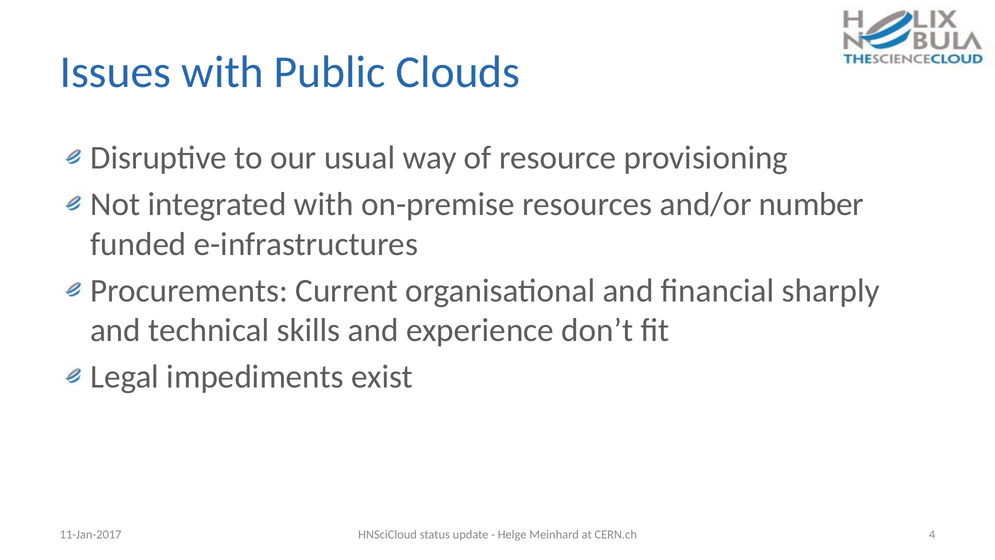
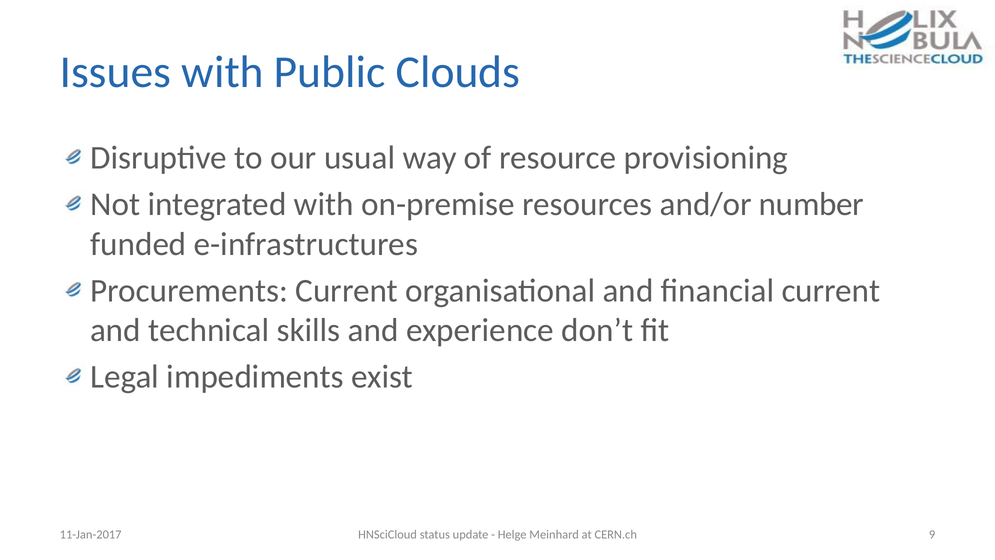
financial sharply: sharply -> current
4: 4 -> 9
